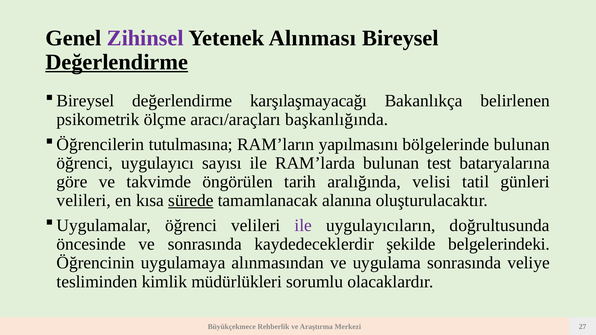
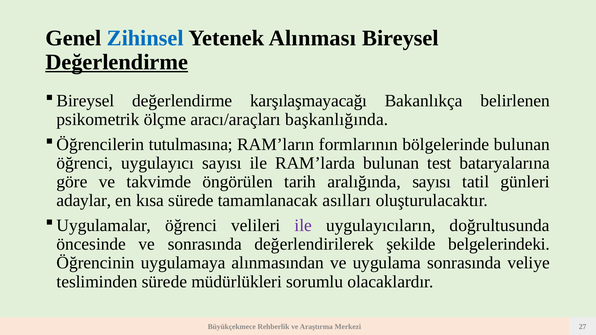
Zihinsel colour: purple -> blue
yapılmasını: yapılmasını -> formlarının
aralığında velisi: velisi -> sayısı
velileri at (84, 201): velileri -> adaylar
sürede at (191, 201) underline: present -> none
alanına: alanına -> asılları
kaydedeceklerdir: kaydedeceklerdir -> değerlendirilerek
tesliminden kimlik: kimlik -> sürede
